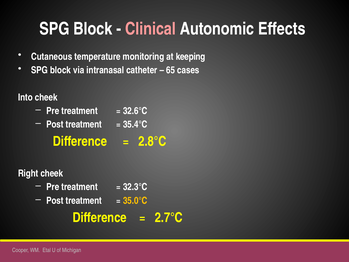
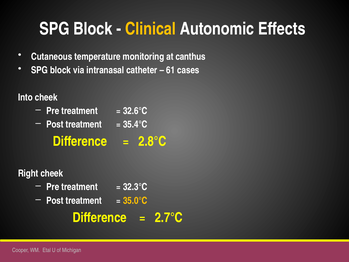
Clinical colour: pink -> yellow
keeping: keeping -> canthus
65: 65 -> 61
